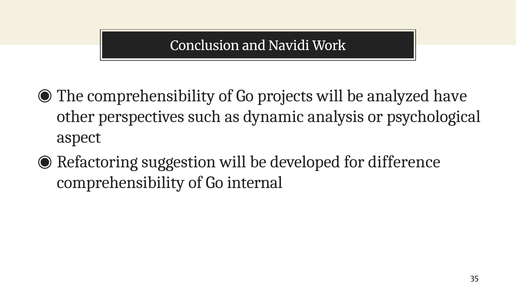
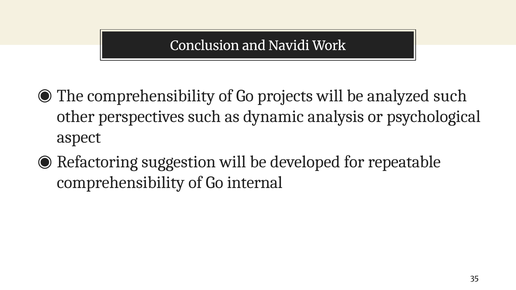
analyzed have: have -> such
difference: difference -> repeatable
